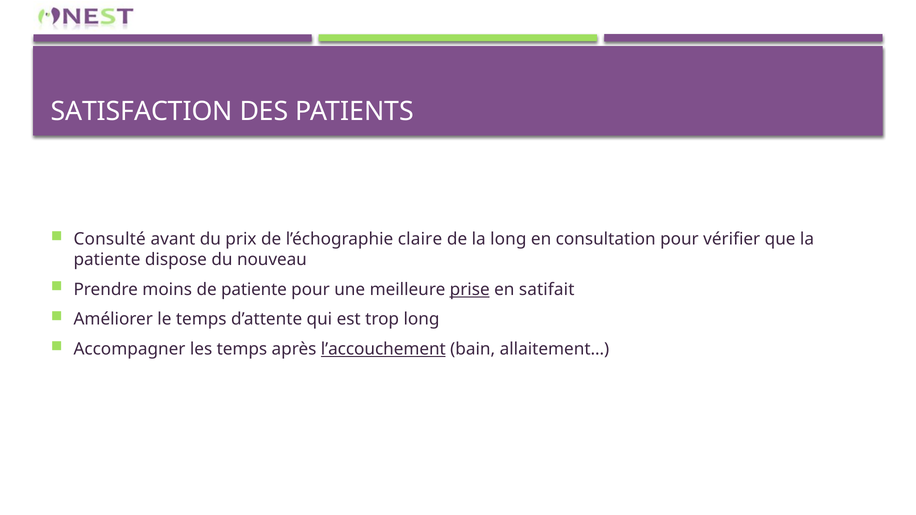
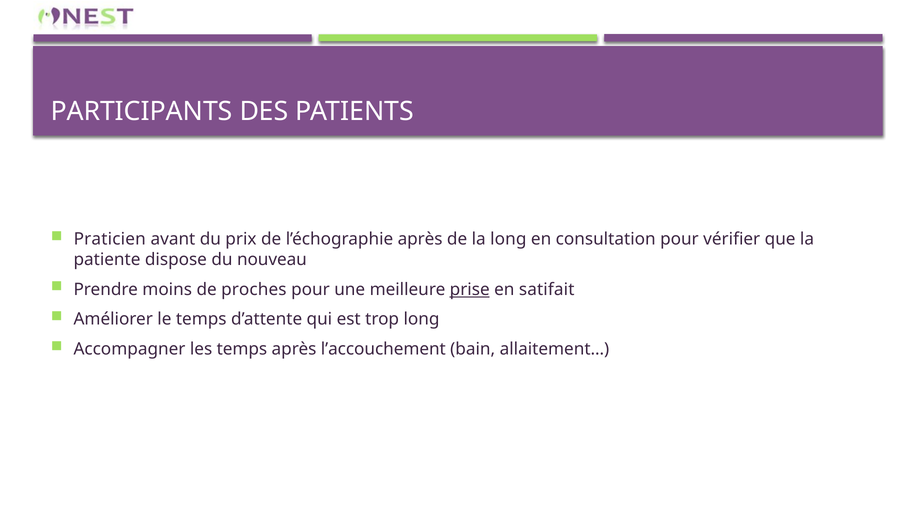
SATISFACTION: SATISFACTION -> PARTICIPANTS
Consulté: Consulté -> Praticien
l’échographie claire: claire -> après
de patiente: patiente -> proches
l’accouchement underline: present -> none
